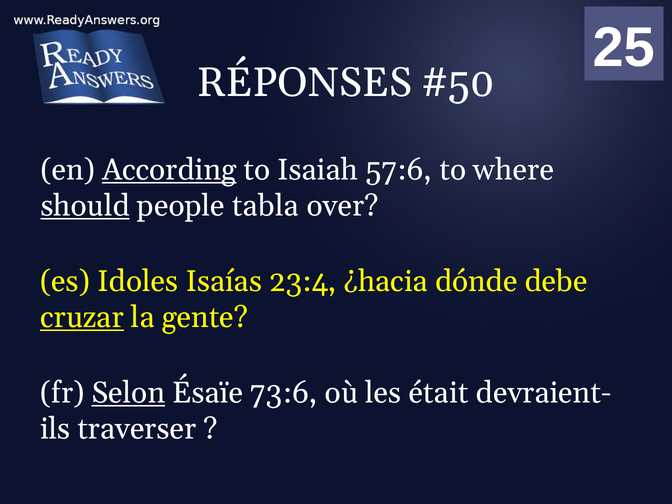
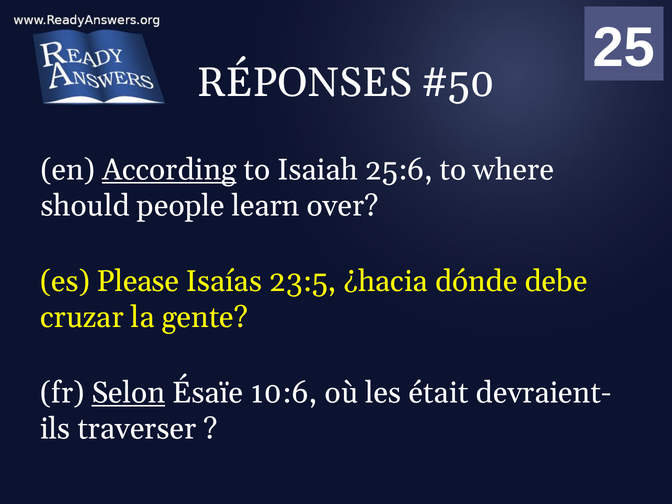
57:6: 57:6 -> 25:6
should underline: present -> none
tabla: tabla -> learn
Idoles: Idoles -> Please
23:4: 23:4 -> 23:5
cruzar underline: present -> none
73:6: 73:6 -> 10:6
